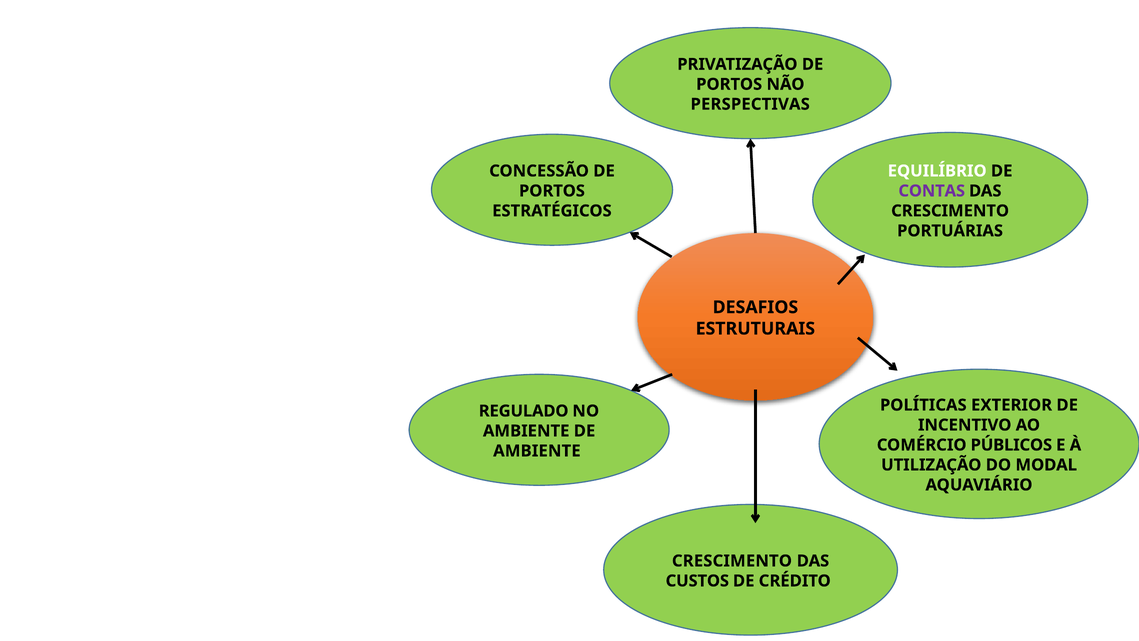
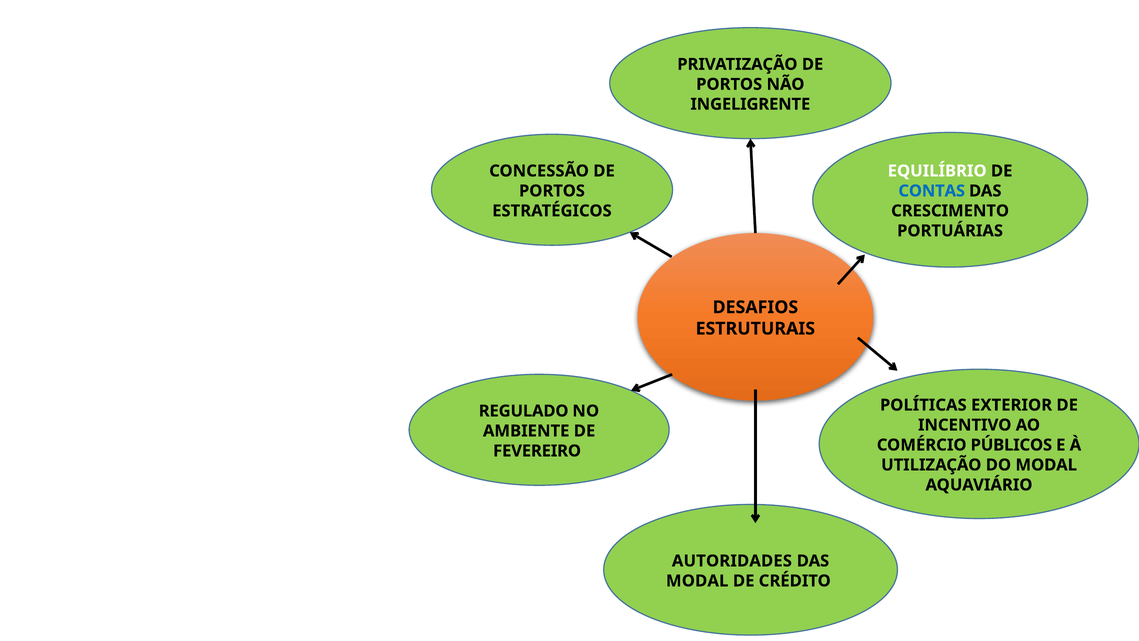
PERSPECTIVAS: PERSPECTIVAS -> INGELIGRENTE
CONTAS colour: purple -> blue
AMBIENTE at (537, 451): AMBIENTE -> FEVEREIRO
CRESCIMENTO at (732, 561): CRESCIMENTO -> AUTORIDADES
CUSTOS at (697, 581): CUSTOS -> MODAL
